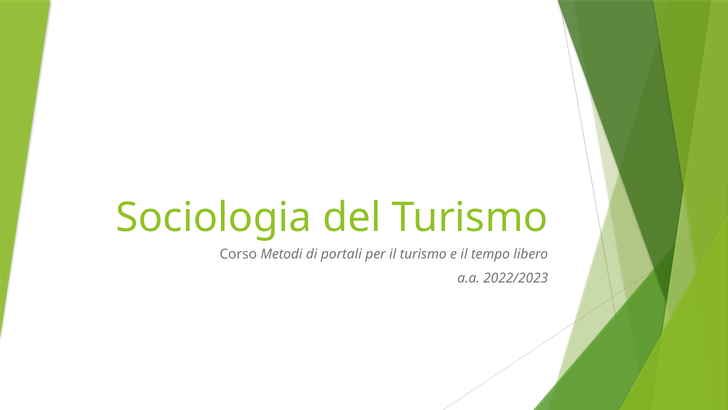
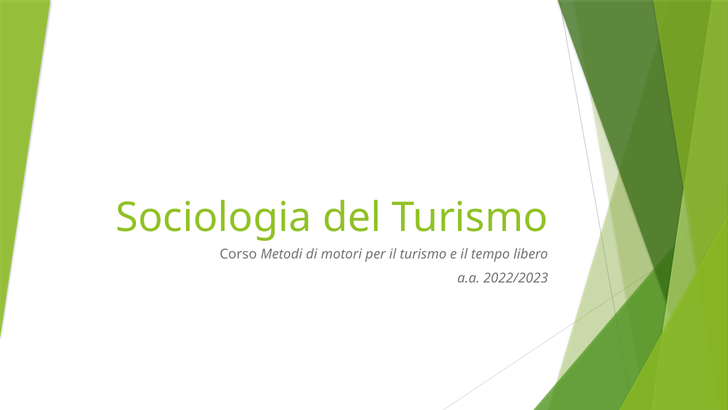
portali: portali -> motori
